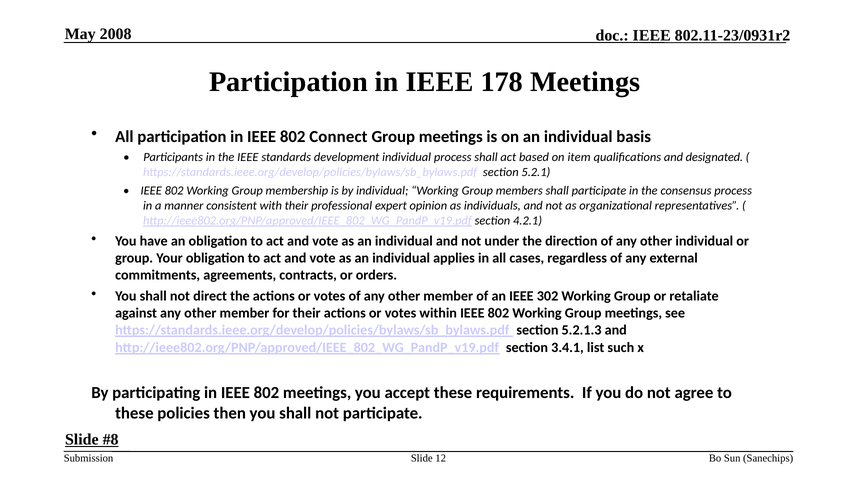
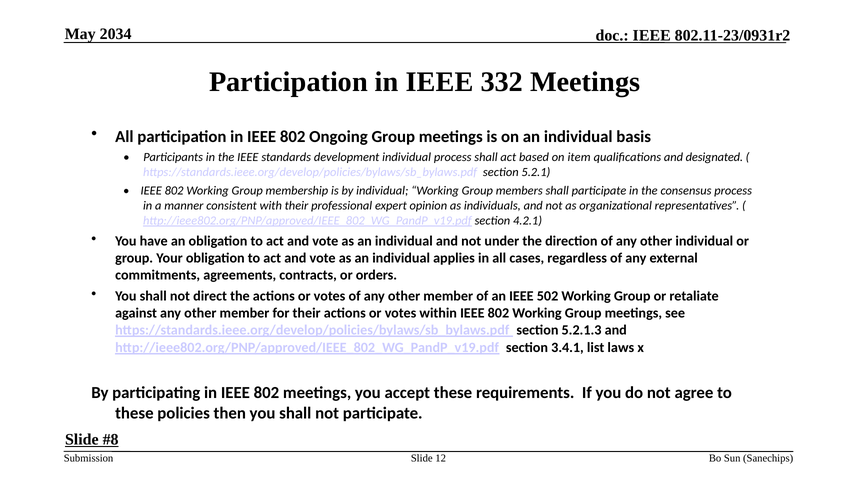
2008: 2008 -> 2034
178: 178 -> 332
Connect: Connect -> Ongoing
302: 302 -> 502
such: such -> laws
